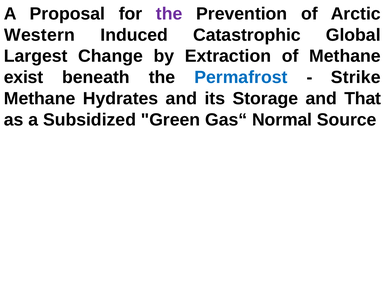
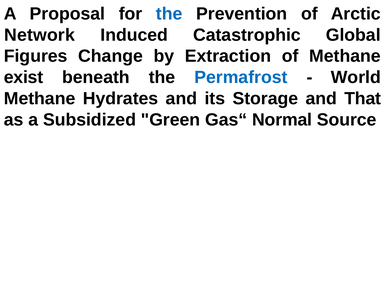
the at (169, 14) colour: purple -> blue
Western: Western -> Network
Largest: Largest -> Figures
Strike: Strike -> World
